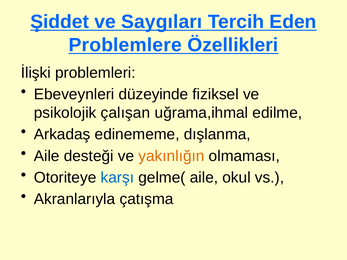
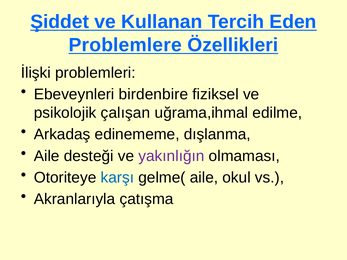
Saygıları: Saygıları -> Kullanan
düzeyinde: düzeyinde -> birdenbire
yakınlığın colour: orange -> purple
